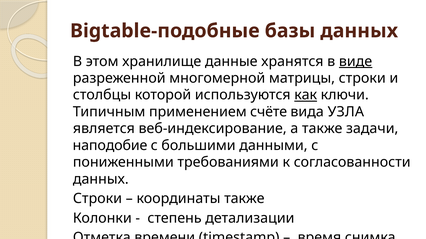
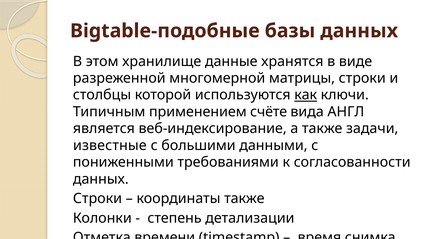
виде underline: present -> none
УЗЛА: УЗЛА -> АНГЛ
наподобие: наподобие -> известные
